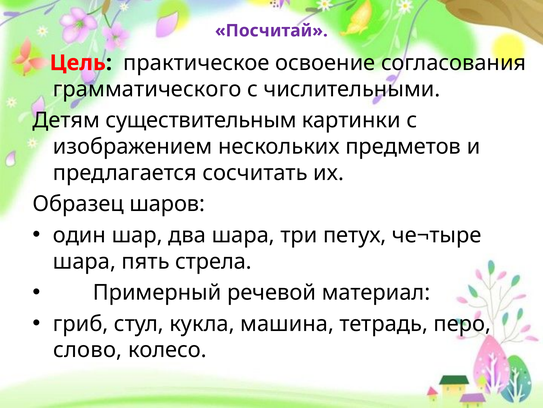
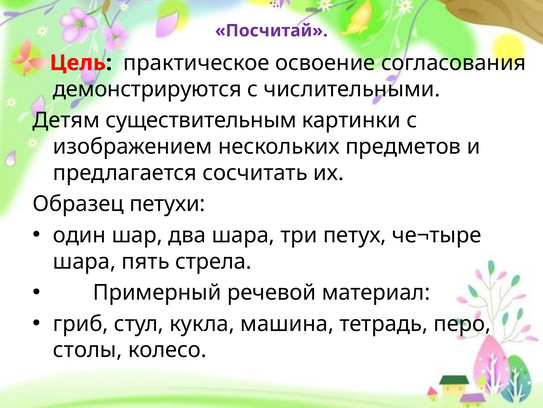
грамматического: грамматического -> демонстрируются
шаров: шаров -> петухи
слово: слово -> столы
